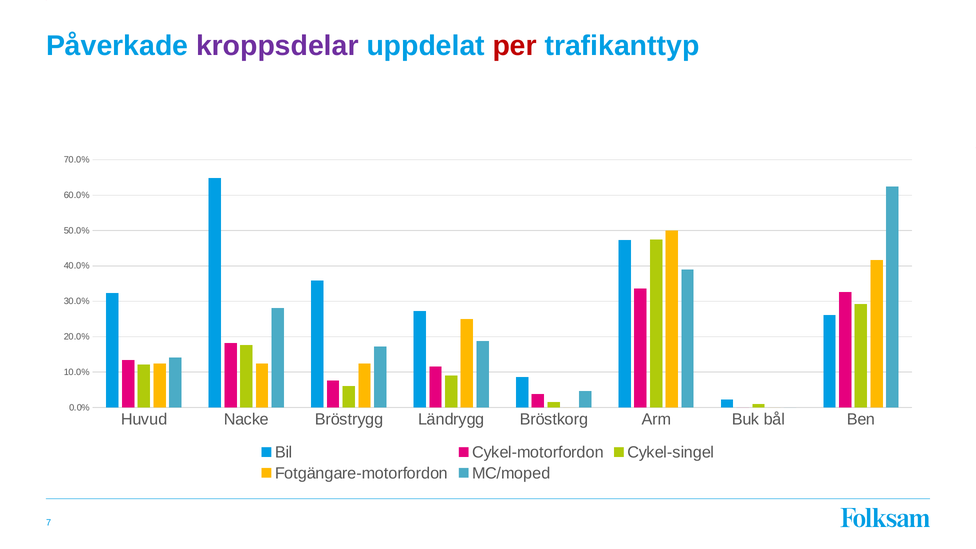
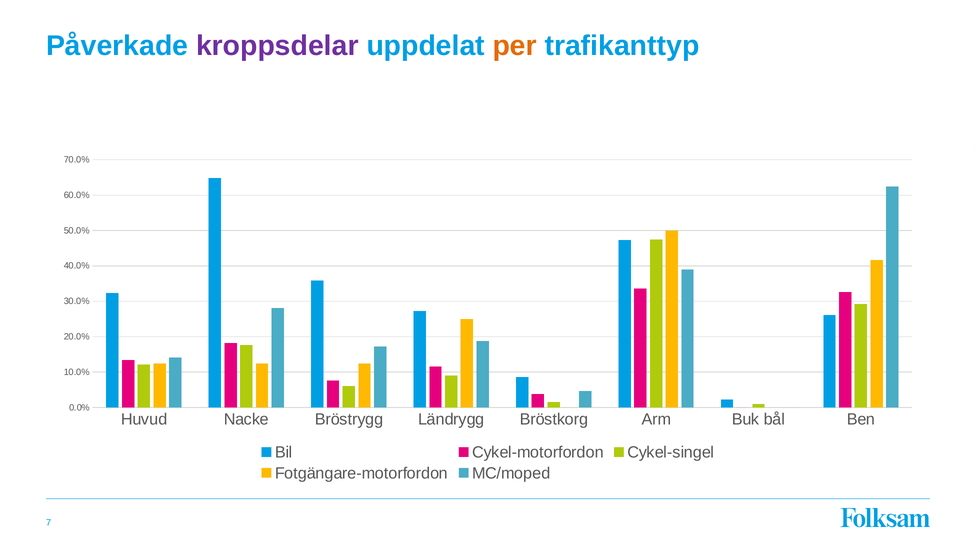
per colour: red -> orange
